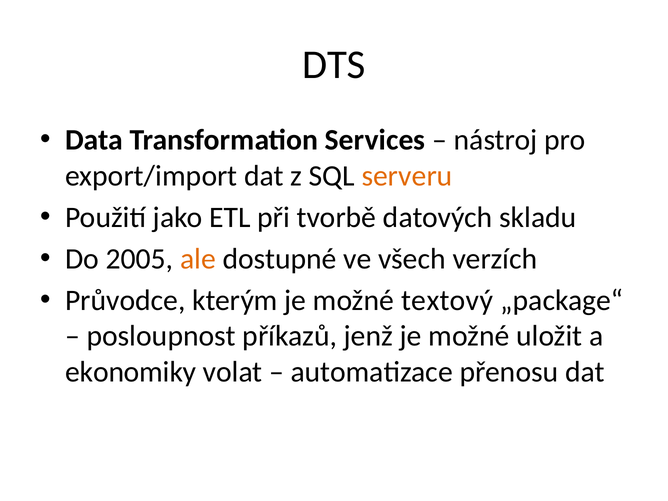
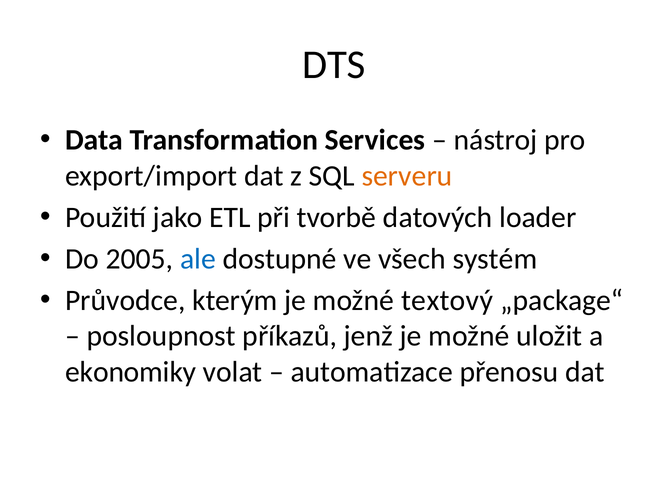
skladu: skladu -> loader
ale colour: orange -> blue
verzích: verzích -> systém
